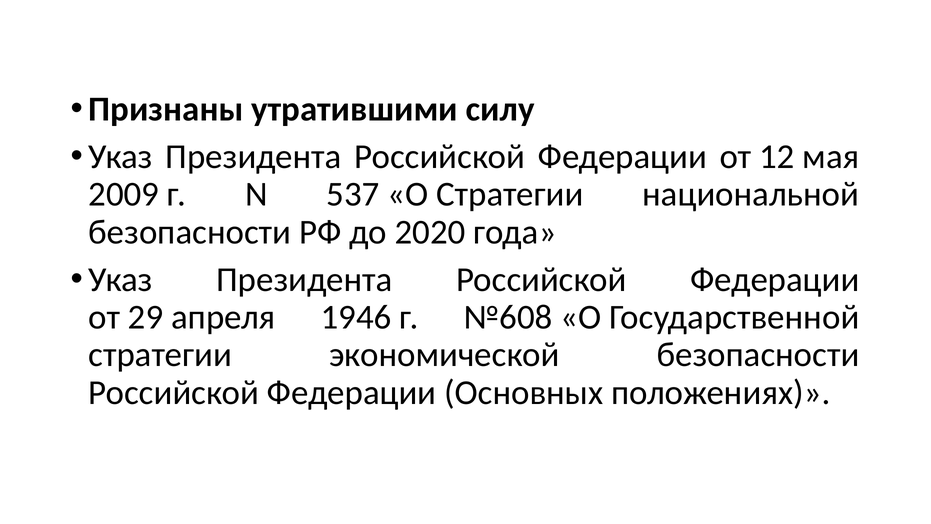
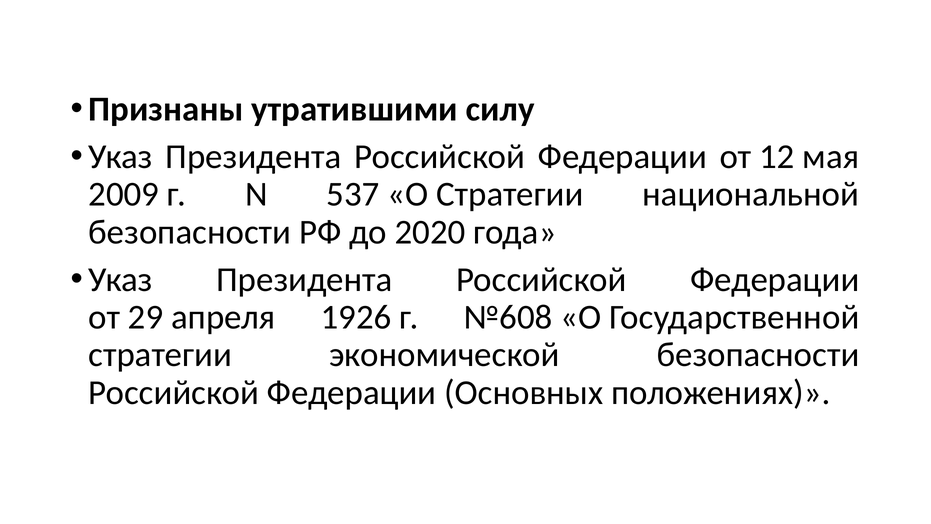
1946: 1946 -> 1926
